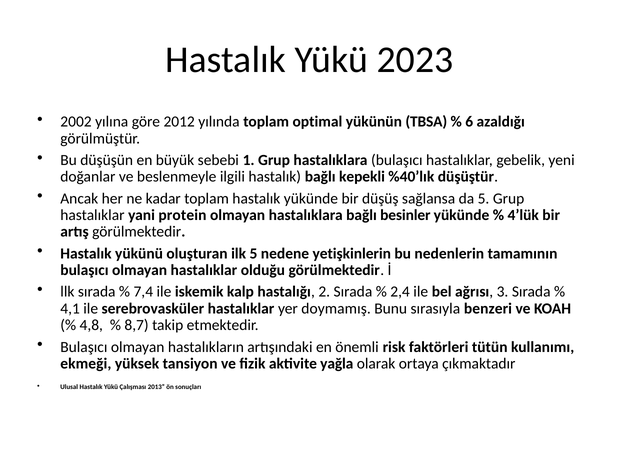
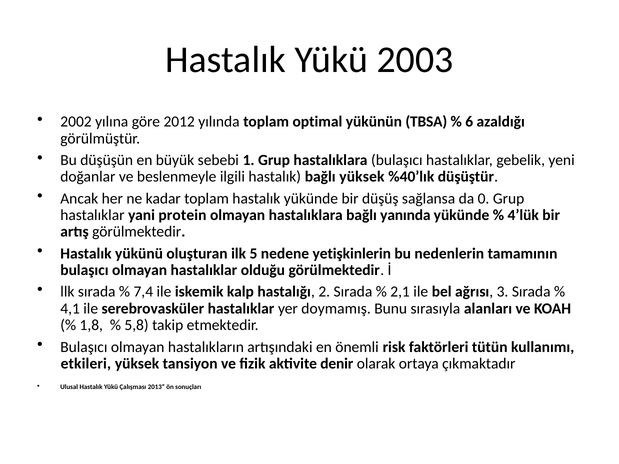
2023: 2023 -> 2003
bağlı kepekli: kepekli -> yüksek
da 5: 5 -> 0
besinler: besinler -> yanında
2,4: 2,4 -> 2,1
benzeri: benzeri -> alanları
4,8: 4,8 -> 1,8
8,7: 8,7 -> 5,8
ekmeği: ekmeği -> etkileri
yağla: yağla -> denir
